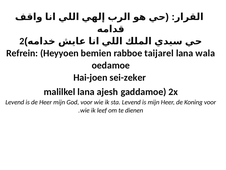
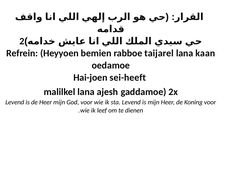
wala: wala -> kaan
sei-zeker: sei-zeker -> sei-heeft
